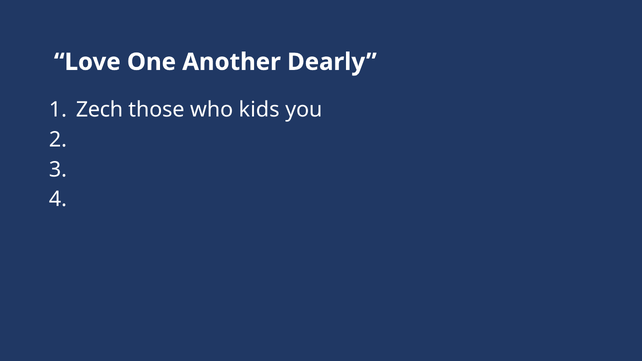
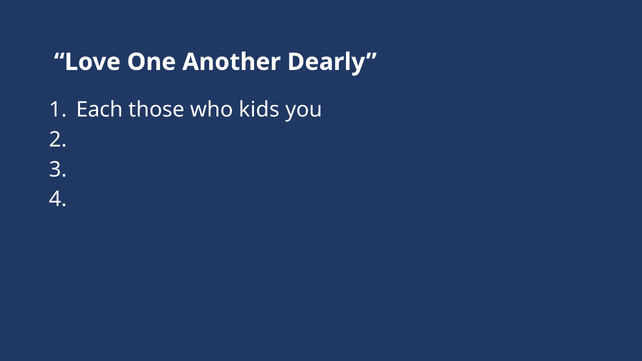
Zech: Zech -> Each
